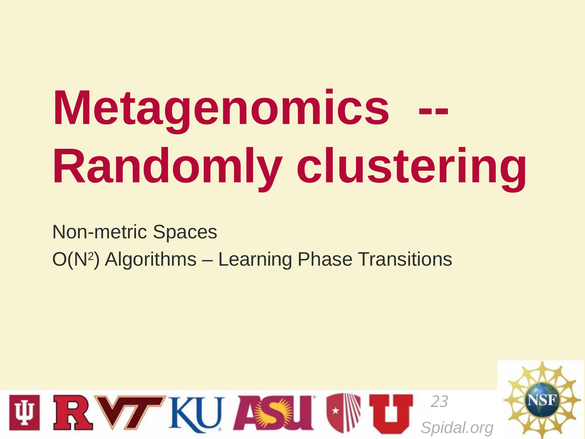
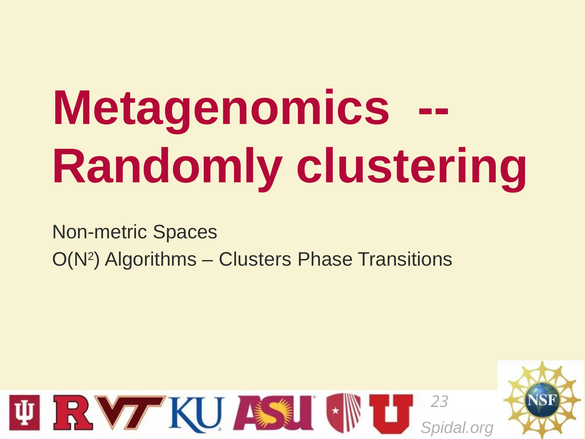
Learning: Learning -> Clusters
